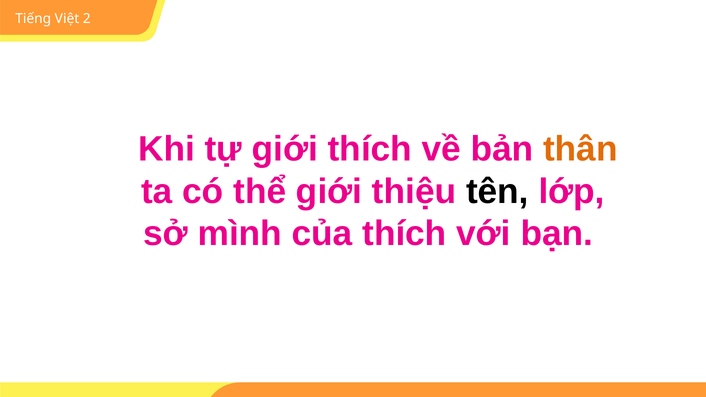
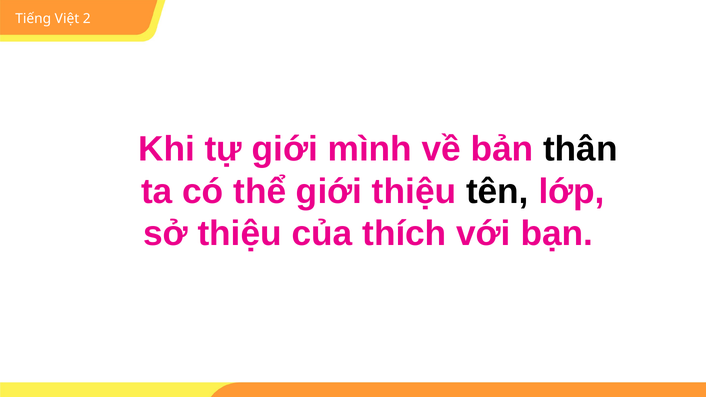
giới thích: thích -> mình
thân colour: orange -> black
sở mình: mình -> thiệu
